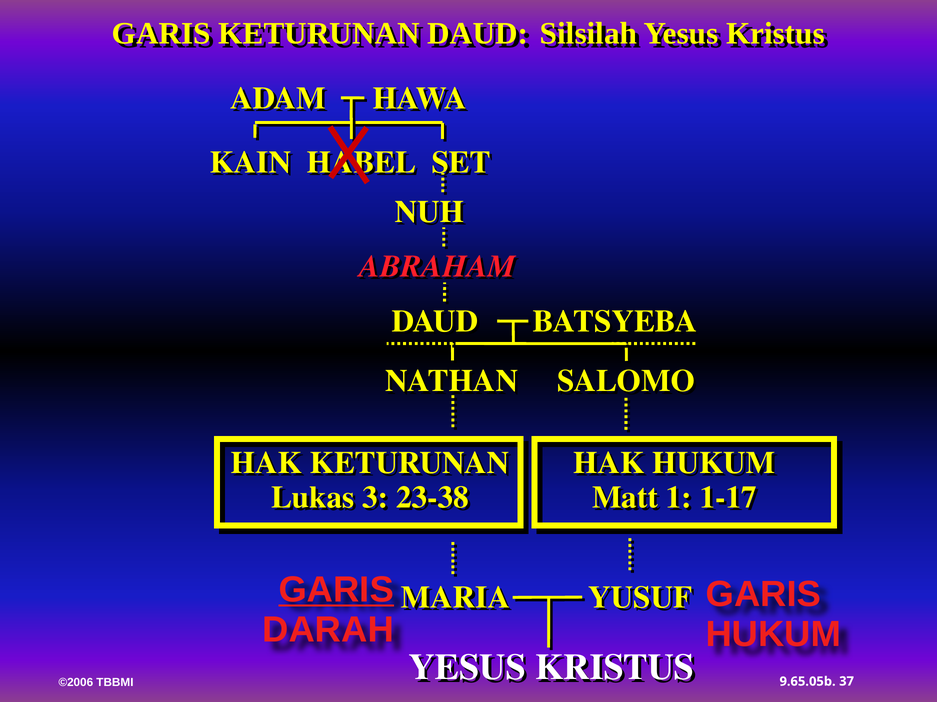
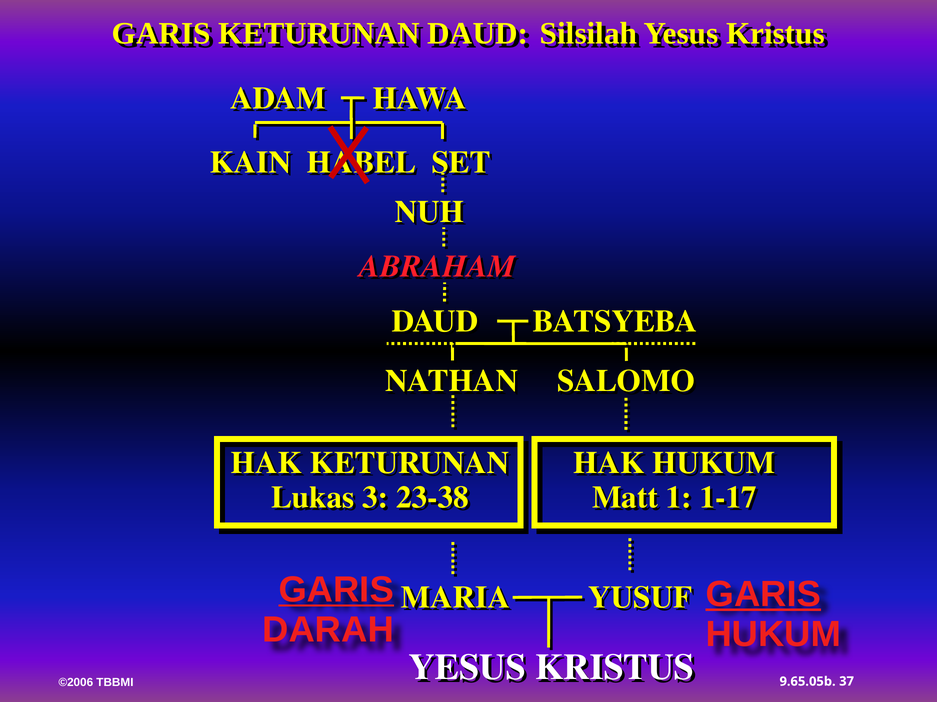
GARIS at (763, 595) underline: none -> present
